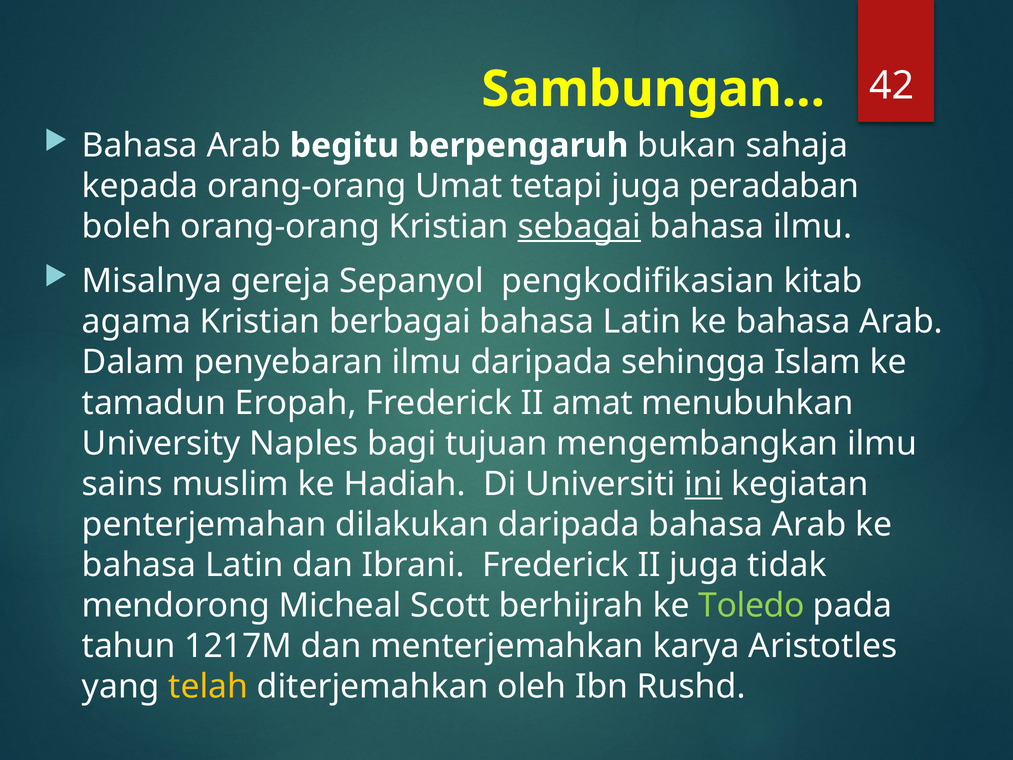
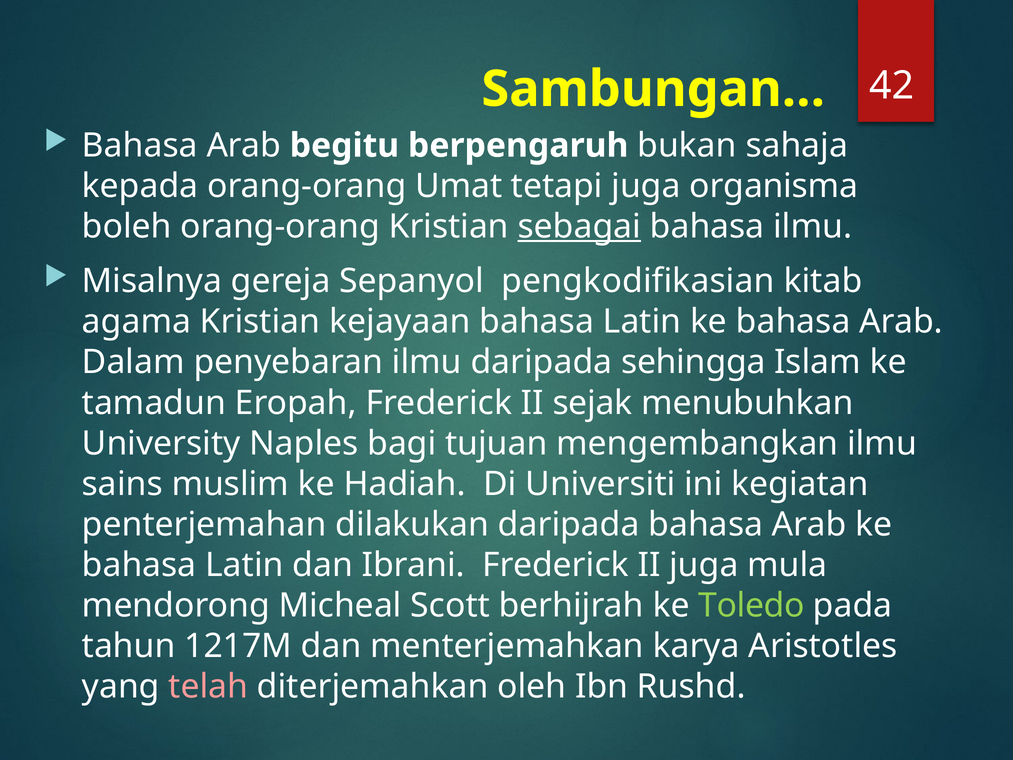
peradaban: peradaban -> organisma
berbagai: berbagai -> kejayaan
amat: amat -> sejak
ini underline: present -> none
tidak: tidak -> mula
telah colour: yellow -> pink
